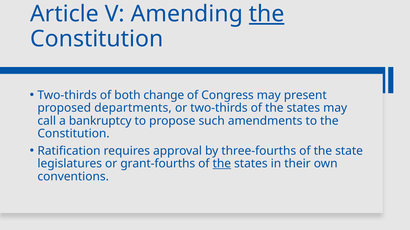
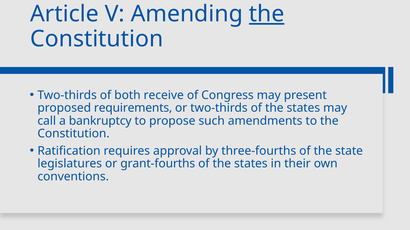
change: change -> receive
departments: departments -> requirements
the at (222, 164) underline: present -> none
